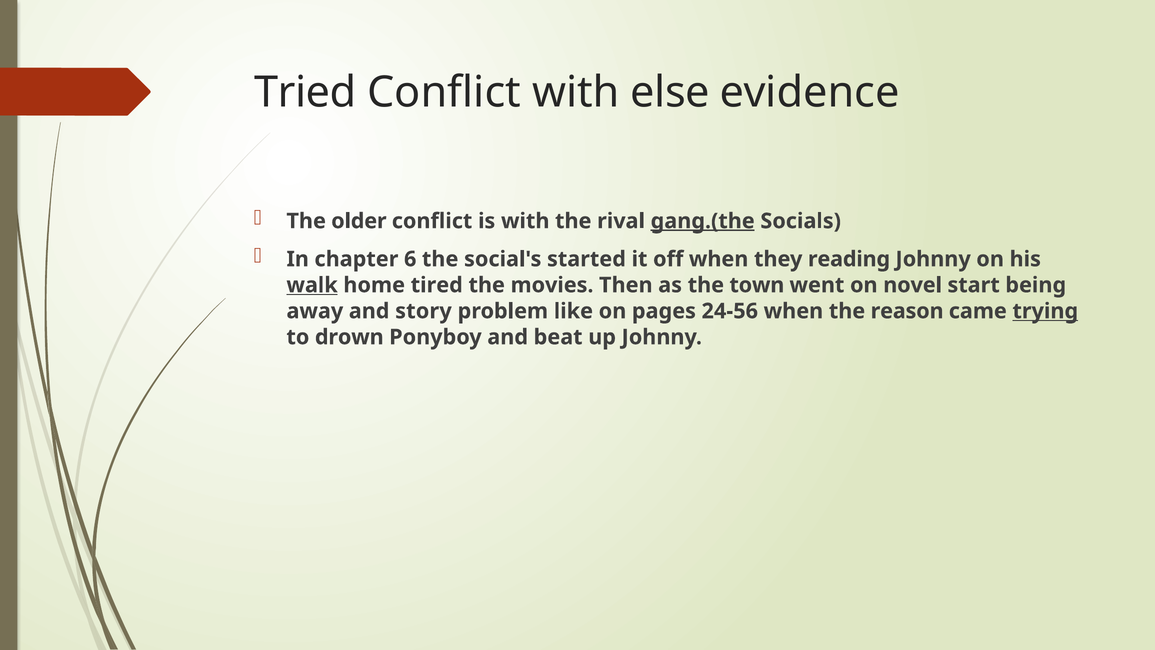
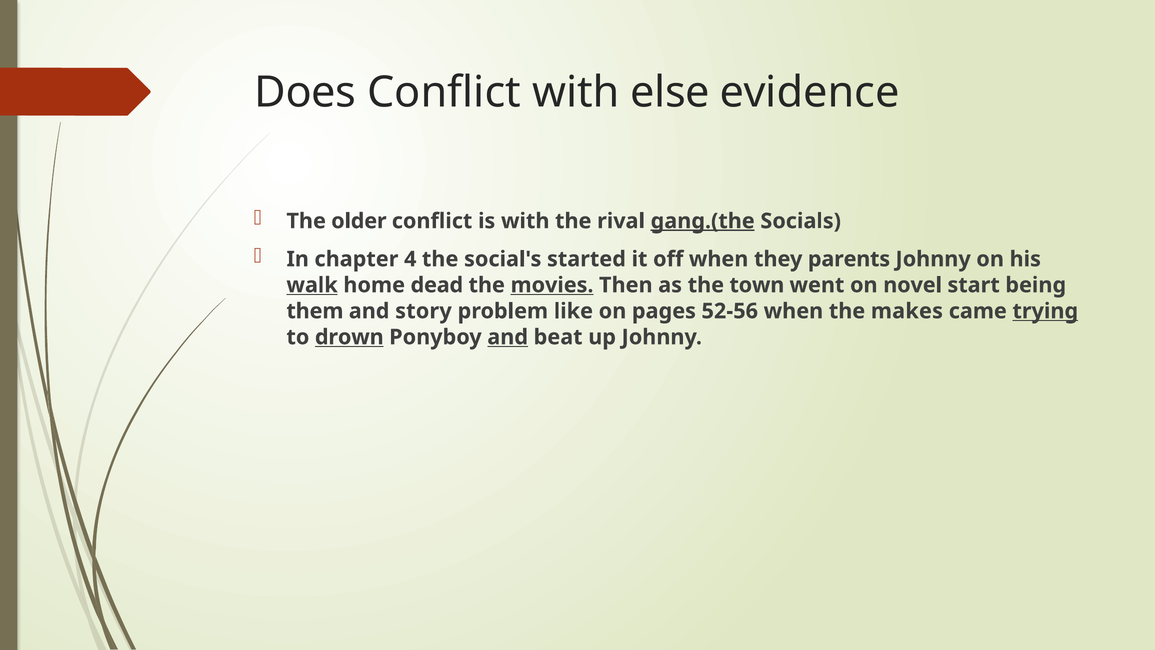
Tried: Tried -> Does
6: 6 -> 4
reading: reading -> parents
tired: tired -> dead
movies underline: none -> present
away: away -> them
24-56: 24-56 -> 52-56
reason: reason -> makes
drown underline: none -> present
and at (508, 337) underline: none -> present
